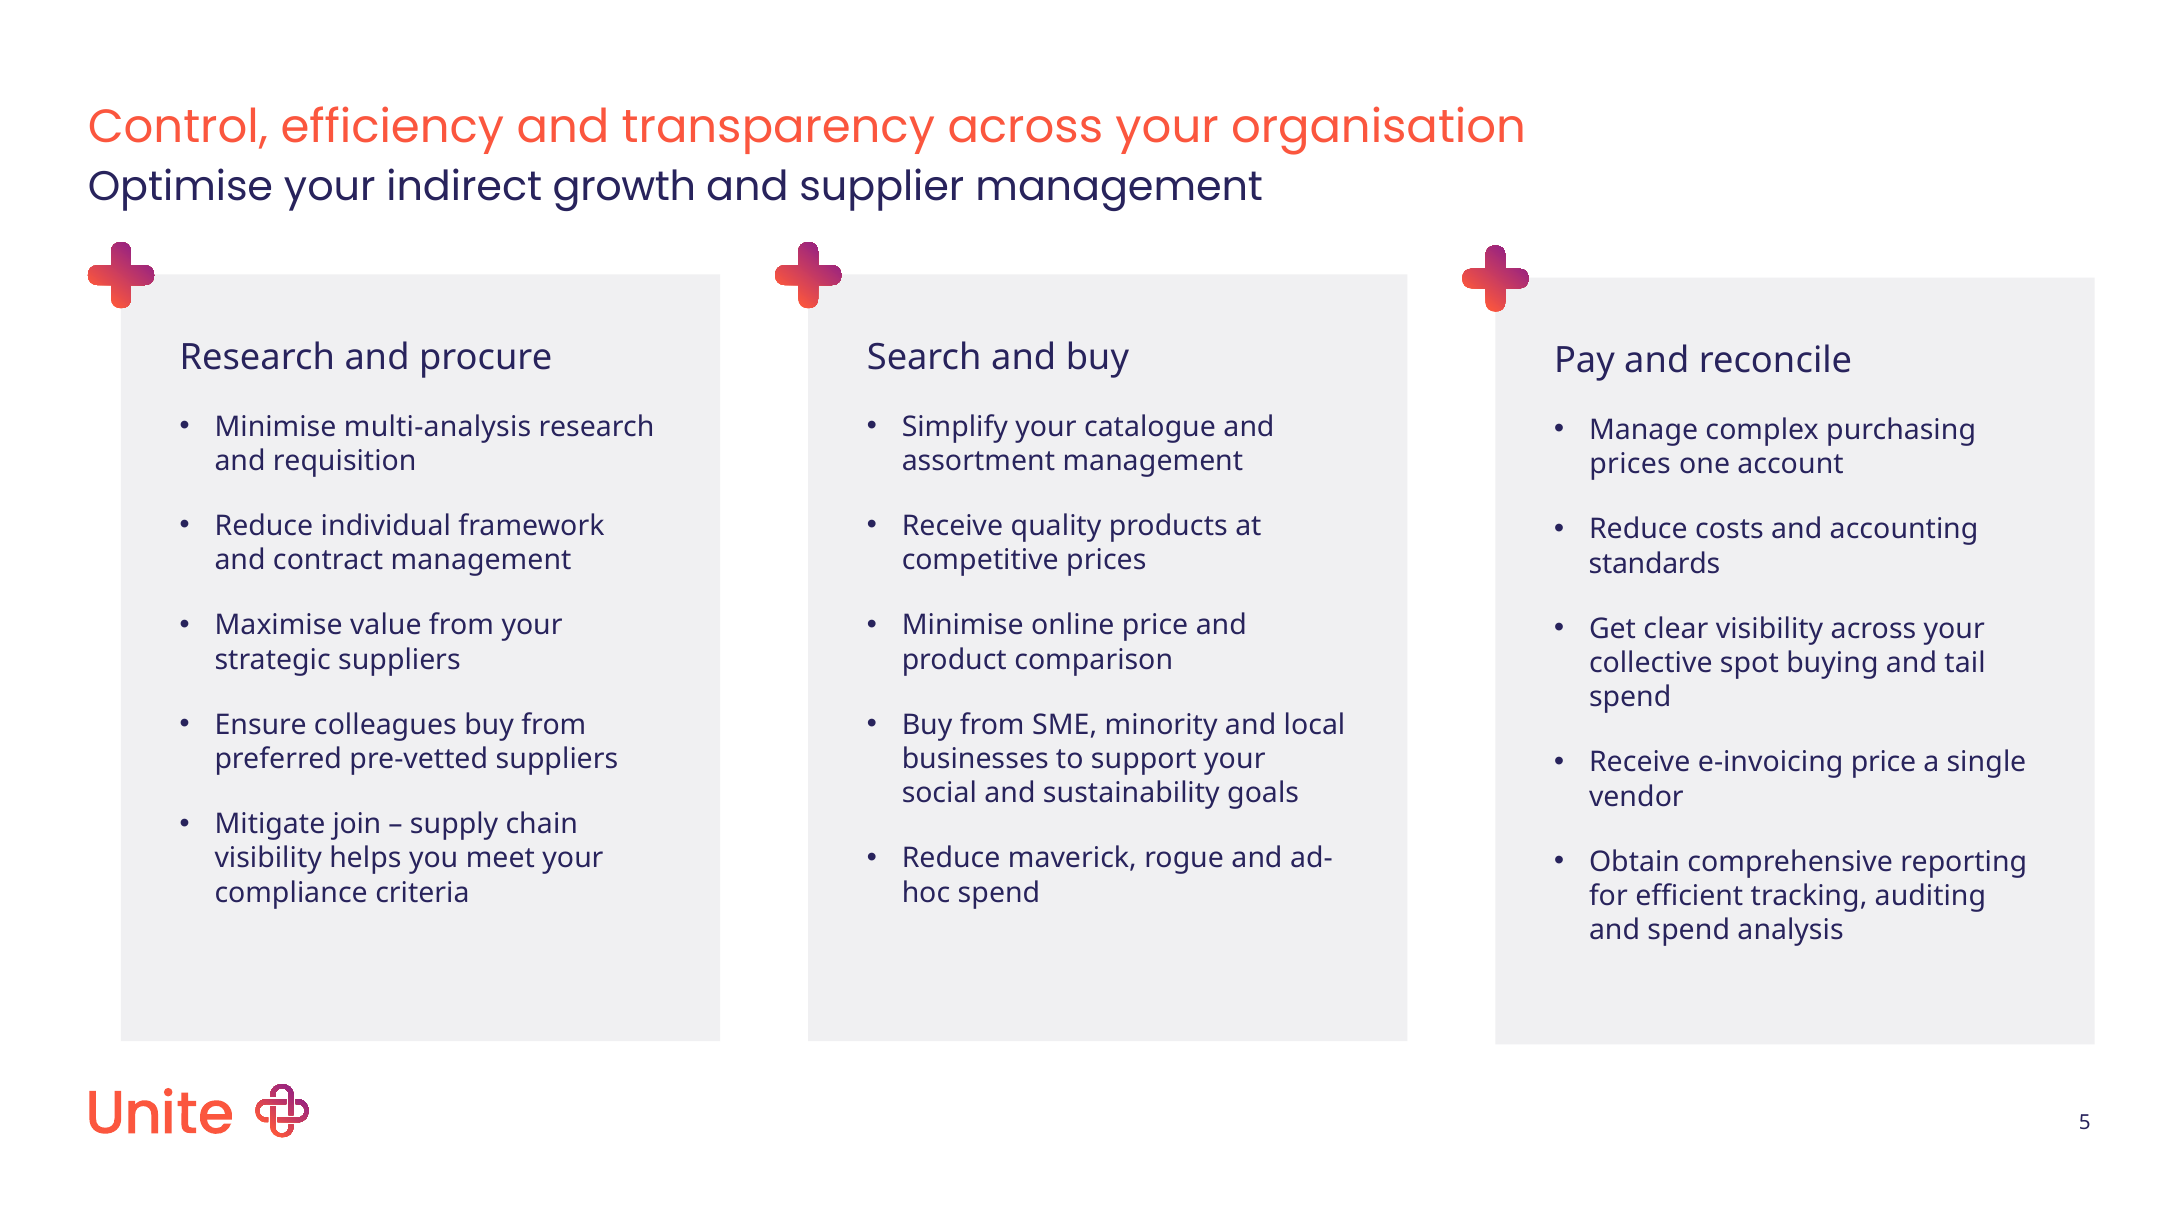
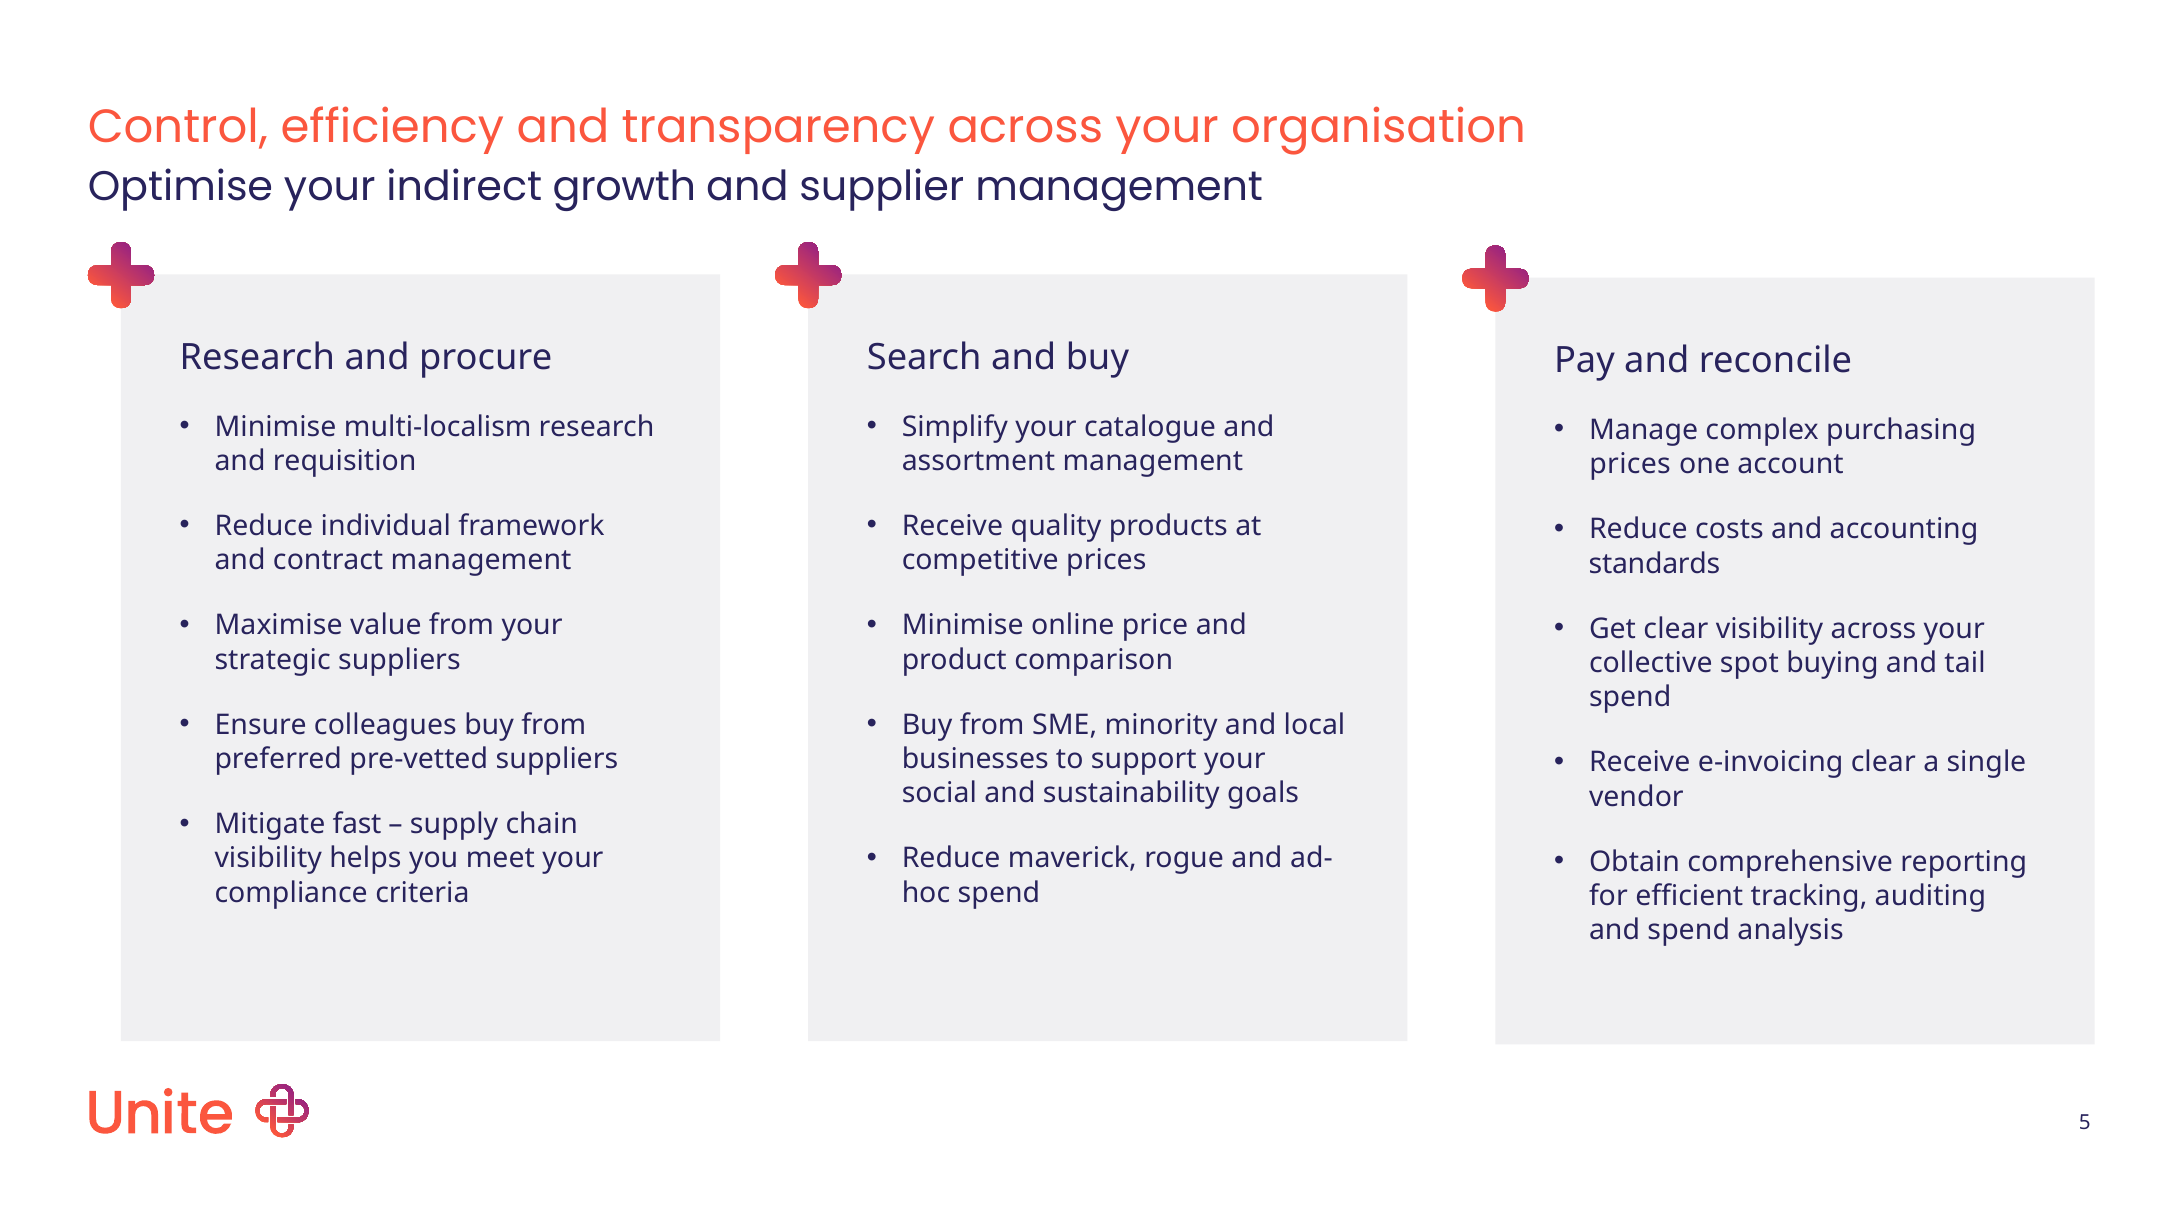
multi-analysis: multi-analysis -> multi-localism
e-invoicing price: price -> clear
join: join -> fast
